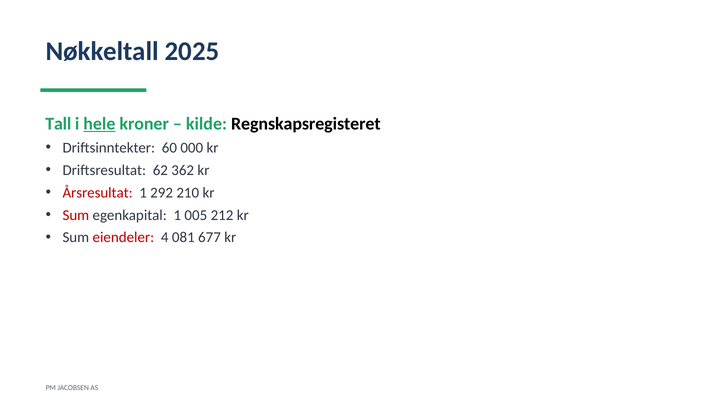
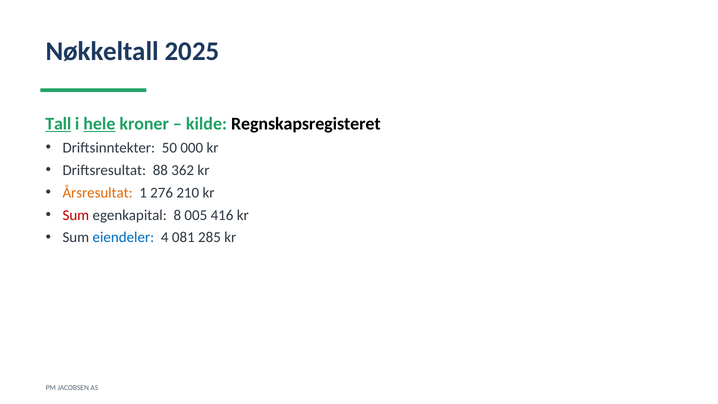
Tall underline: none -> present
60: 60 -> 50
62: 62 -> 88
Årsresultat colour: red -> orange
292: 292 -> 276
egenkapital 1: 1 -> 8
212: 212 -> 416
eiendeler colour: red -> blue
677: 677 -> 285
